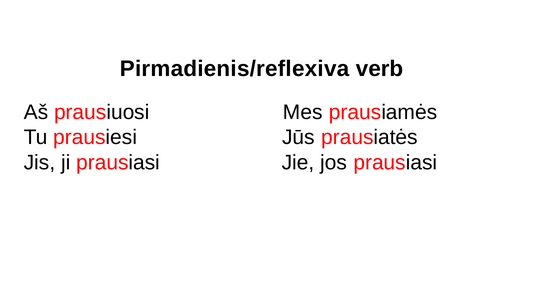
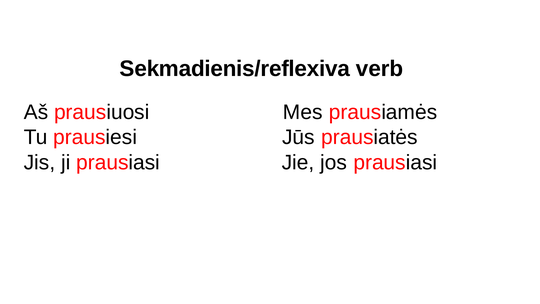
Pirmadienis/reflexiva: Pirmadienis/reflexiva -> Sekmadienis/reflexiva
